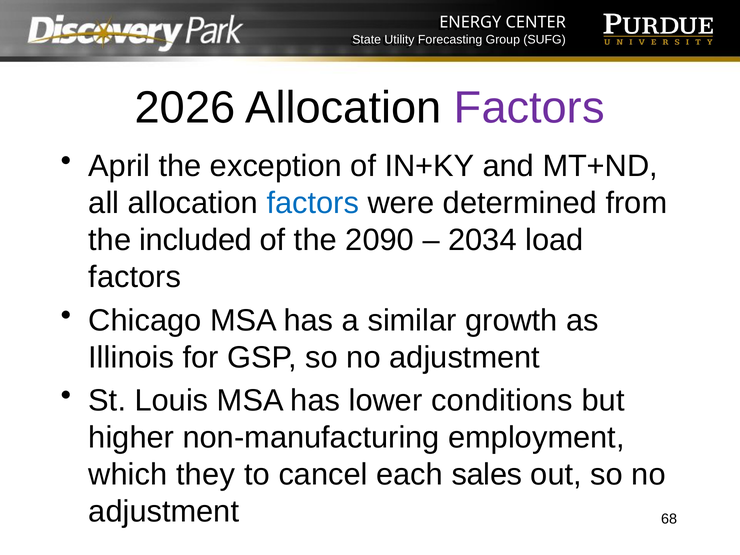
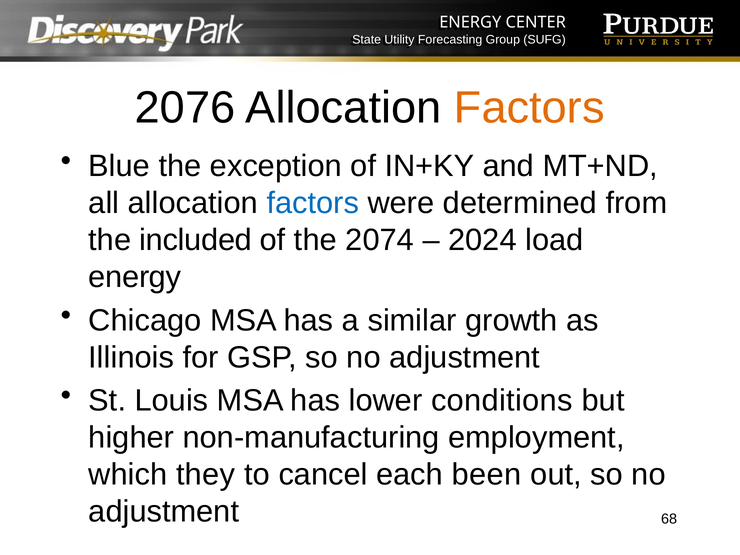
2026: 2026 -> 2076
Factors at (529, 108) colour: purple -> orange
April: April -> Blue
2090: 2090 -> 2074
2034: 2034 -> 2024
factors at (135, 277): factors -> energy
sales: sales -> been
